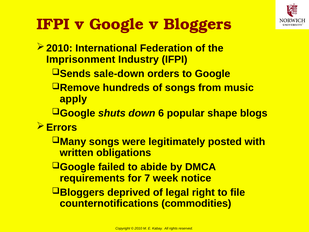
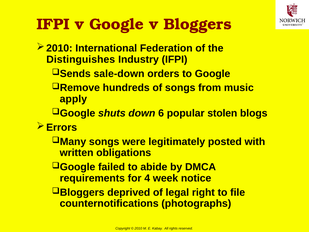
Imprisonment: Imprisonment -> Distinguishes
shape: shape -> stolen
7: 7 -> 4
commodities: commodities -> photographs
